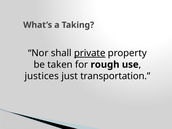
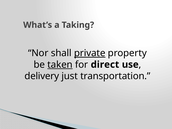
taken underline: none -> present
rough: rough -> direct
justices: justices -> delivery
